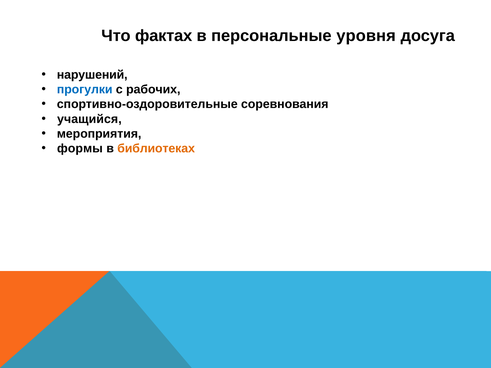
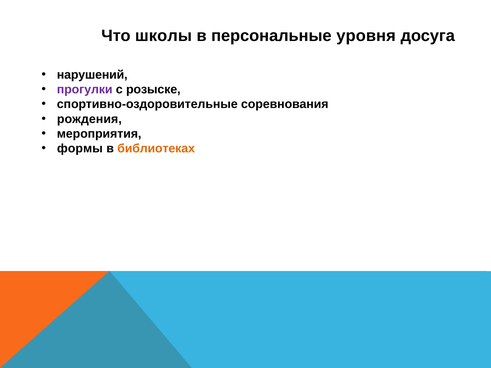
фактах: фактах -> школы
прогулки colour: blue -> purple
рабочих: рабочих -> розыске
учащийся: учащийся -> рождения
